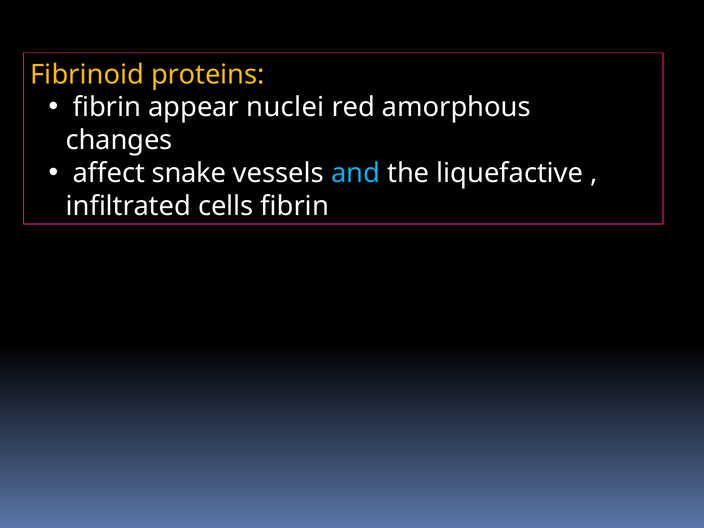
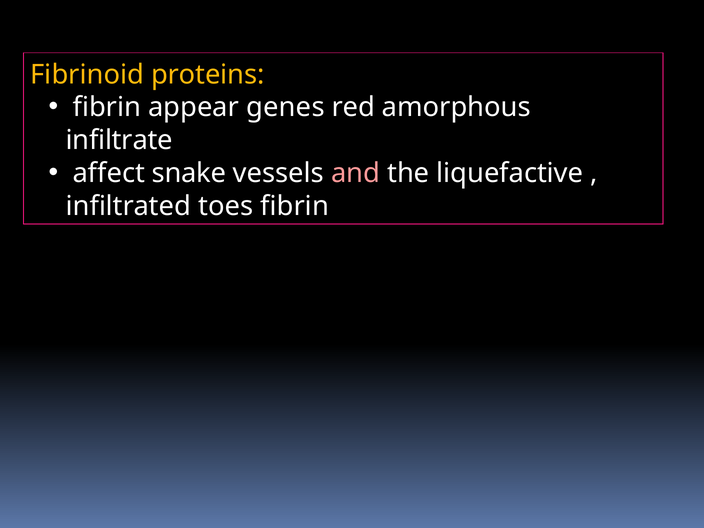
nuclei: nuclei -> genes
changes: changes -> infiltrate
and colour: light blue -> pink
cells: cells -> toes
